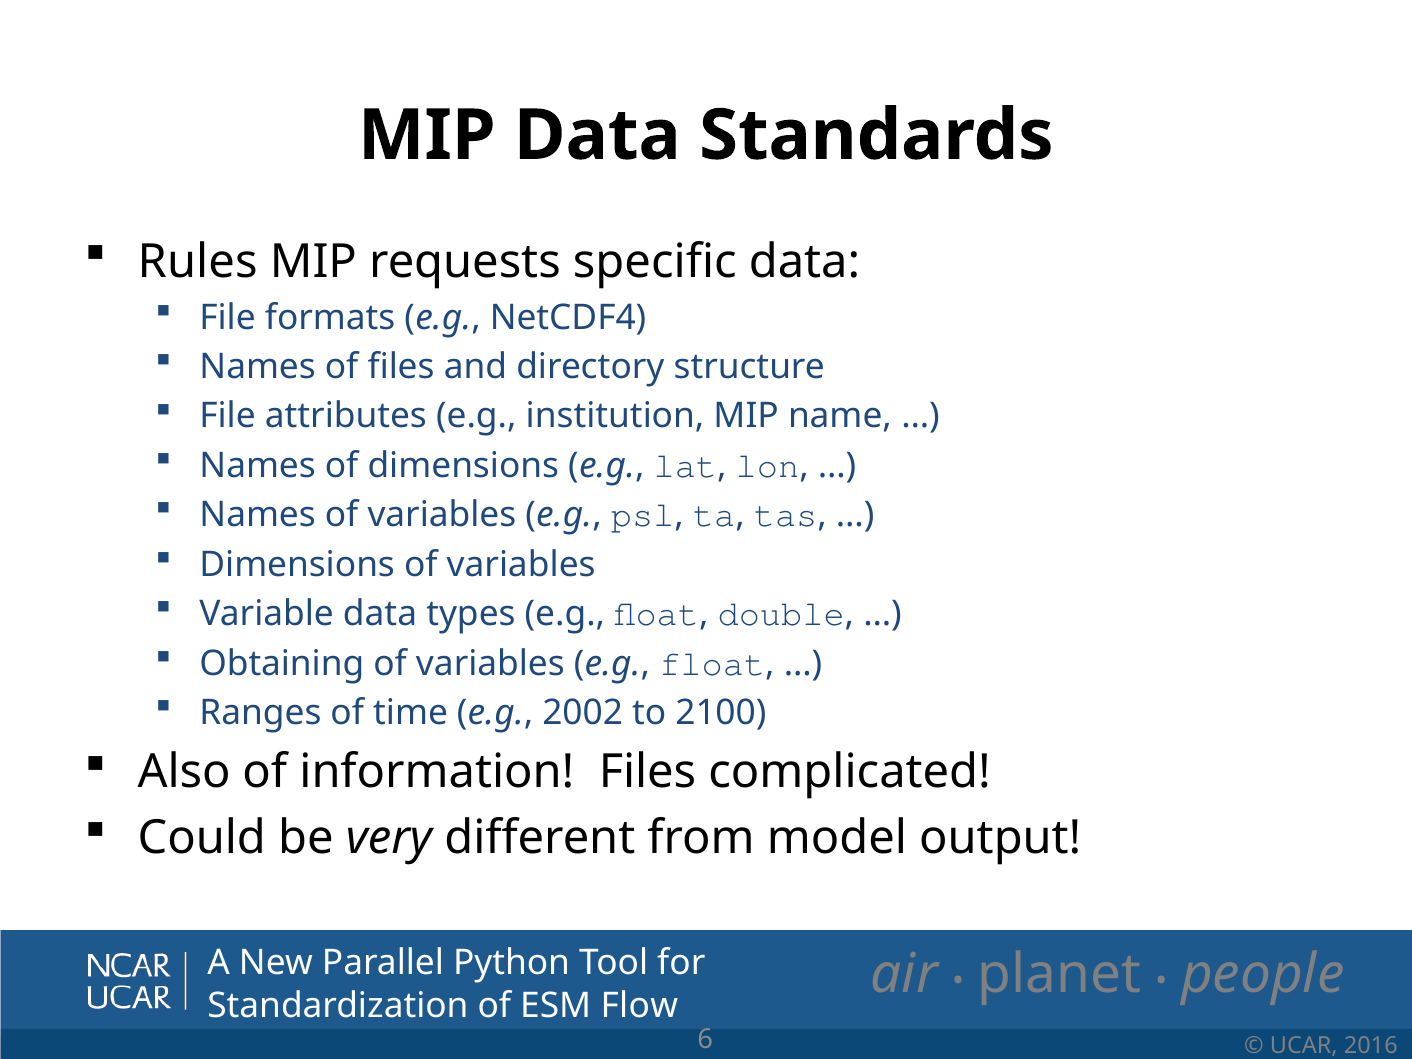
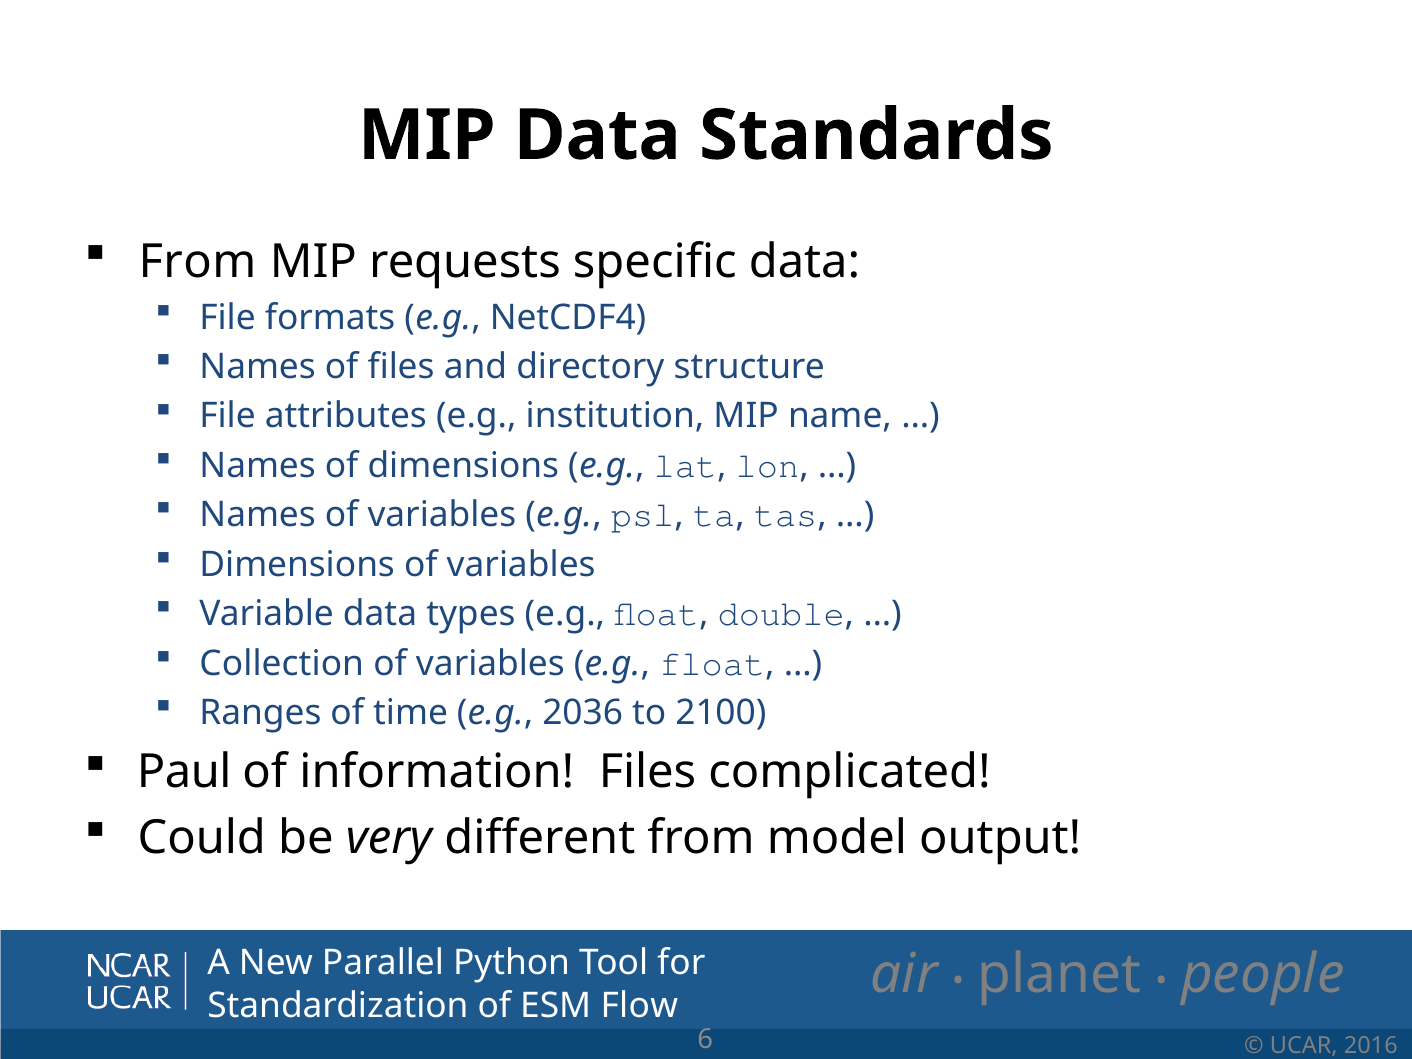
Rules at (198, 262): Rules -> From
Obtaining: Obtaining -> Collection
2002: 2002 -> 2036
Also: Also -> Paul
